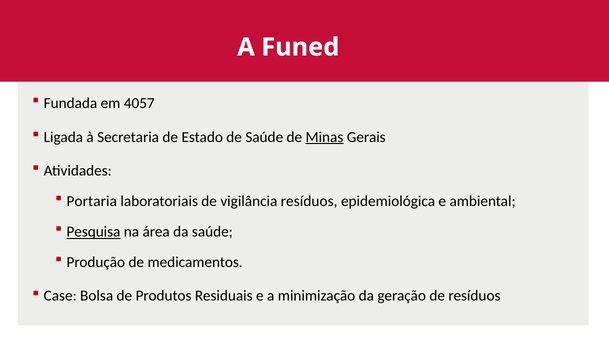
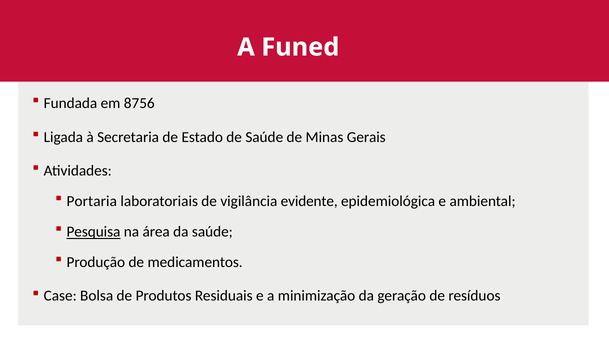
4057: 4057 -> 8756
Minas underline: present -> none
vigilância resíduos: resíduos -> evidente
